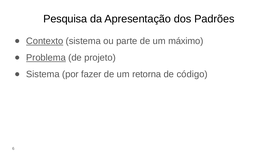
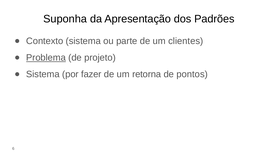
Pesquisa: Pesquisa -> Suponha
Contexto underline: present -> none
máximo: máximo -> clientes
código: código -> pontos
